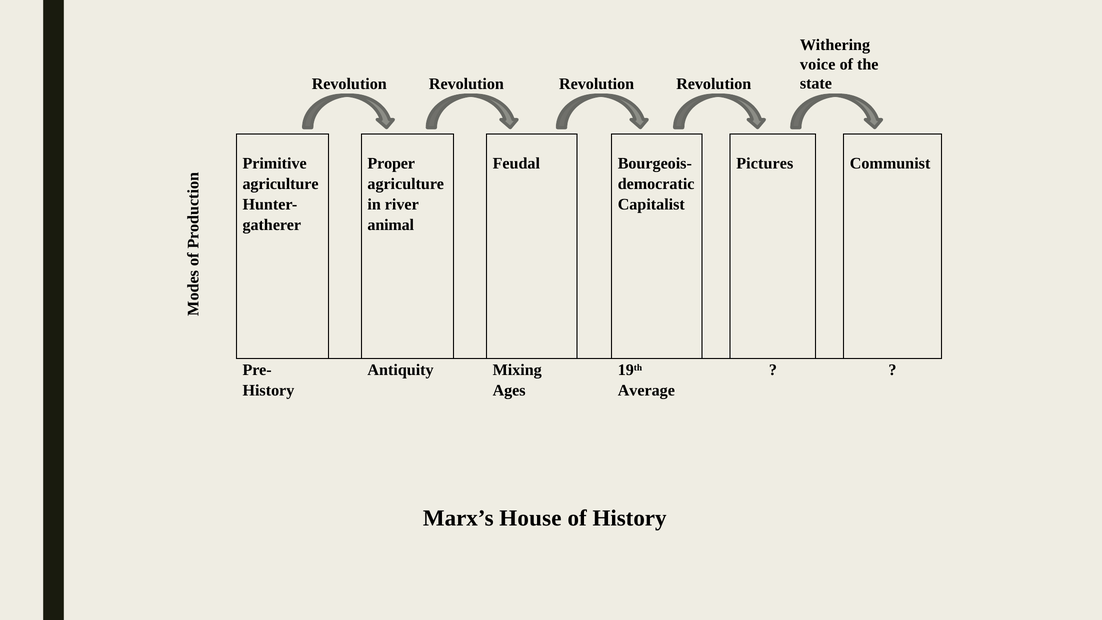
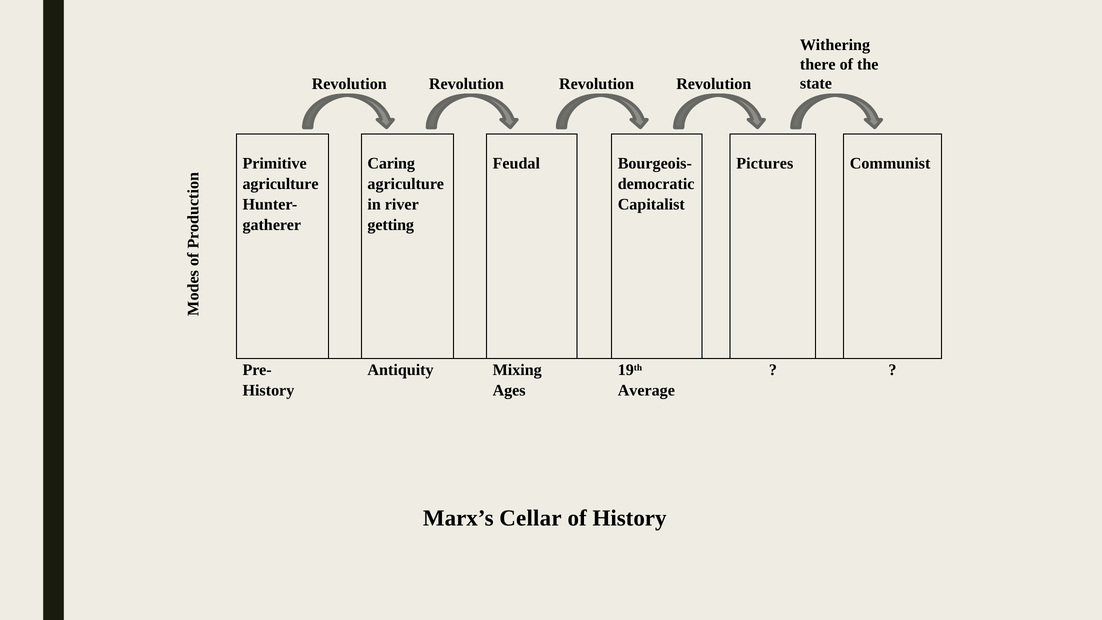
voice: voice -> there
Proper: Proper -> Caring
animal: animal -> getting
House: House -> Cellar
